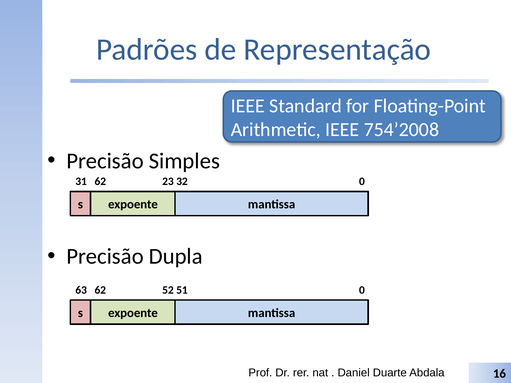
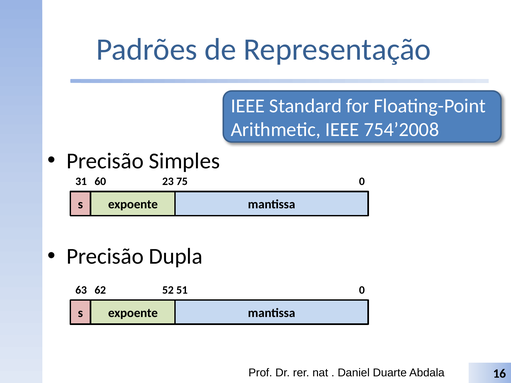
31 62: 62 -> 60
32: 32 -> 75
